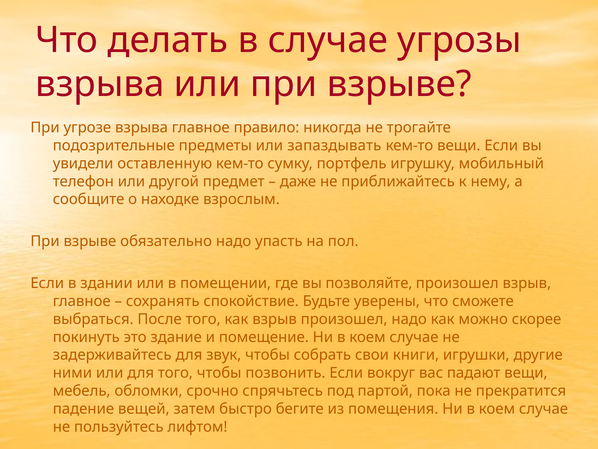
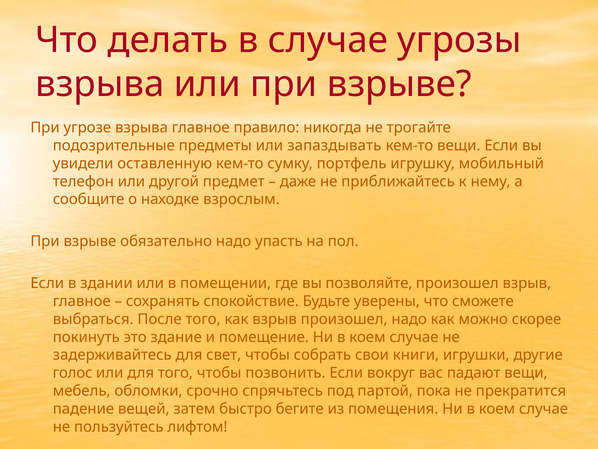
звук: звук -> свет
ними: ними -> голос
